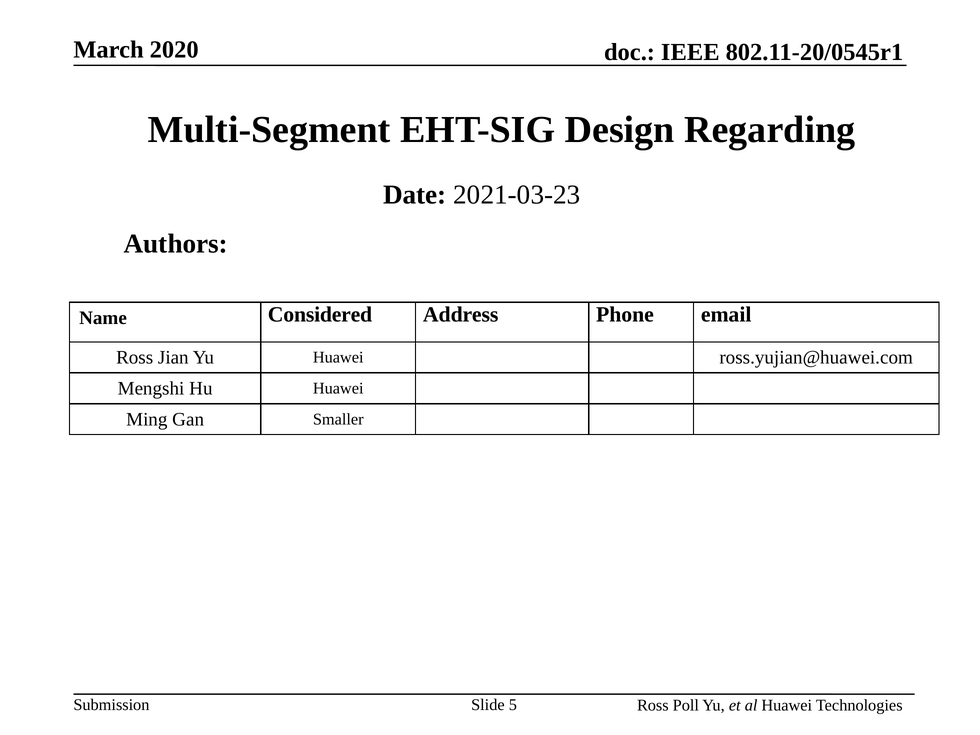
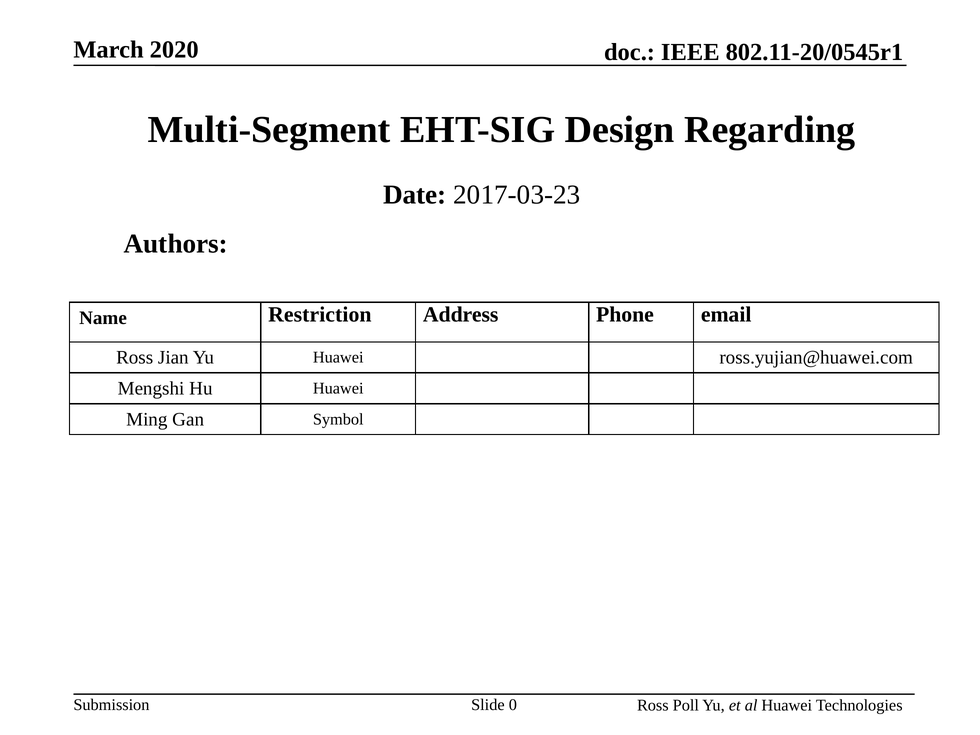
2021-03-23: 2021-03-23 -> 2017-03-23
Considered: Considered -> Restriction
Smaller: Smaller -> Symbol
5: 5 -> 0
